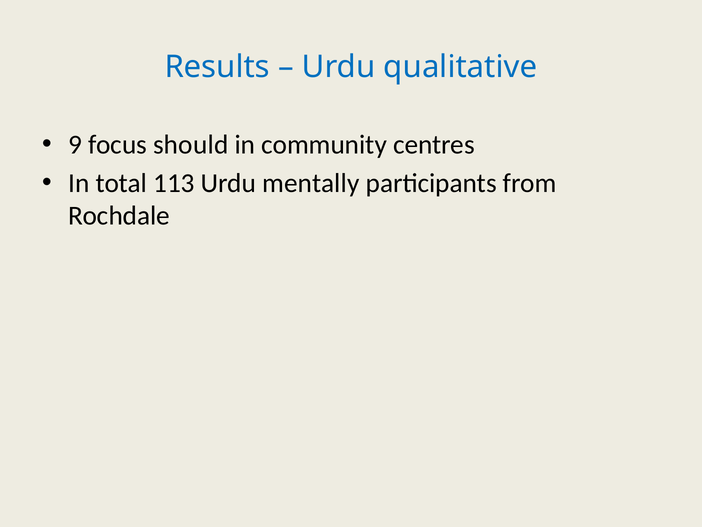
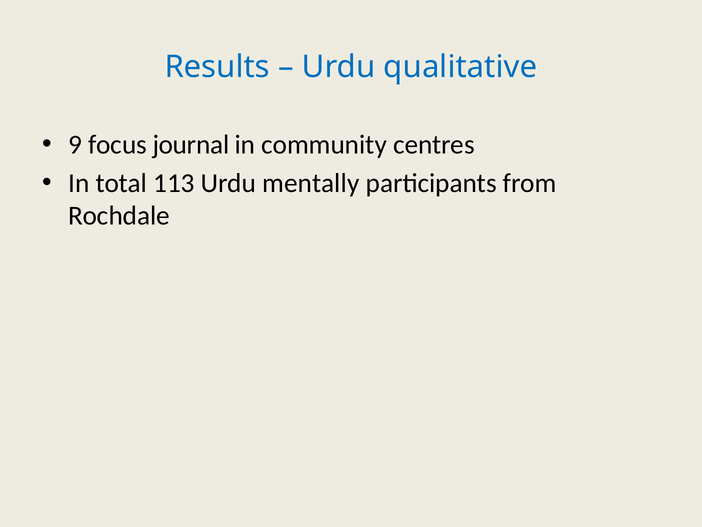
should: should -> journal
